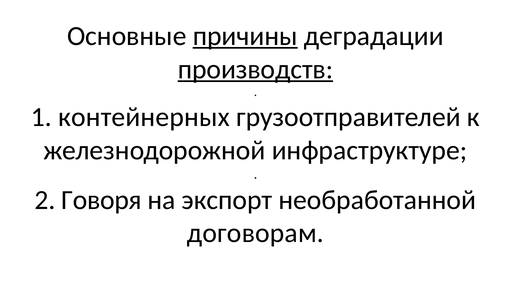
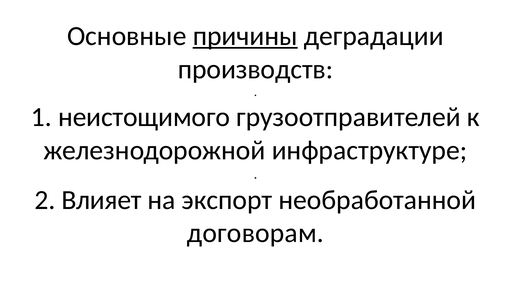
производств underline: present -> none
контейнерных: контейнерных -> неистощимого
Говоря: Говоря -> Влияет
